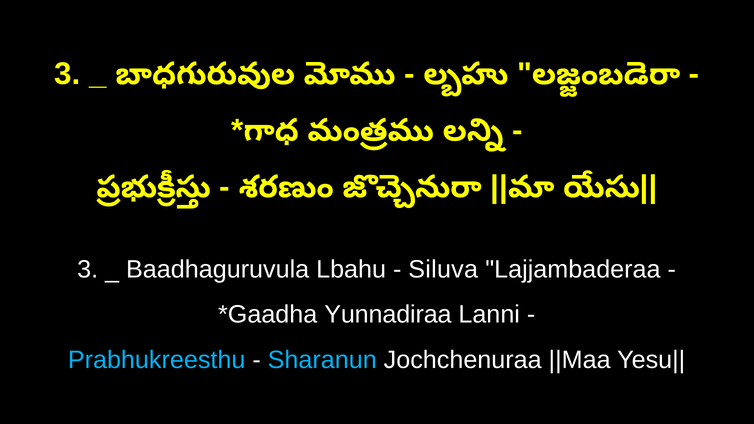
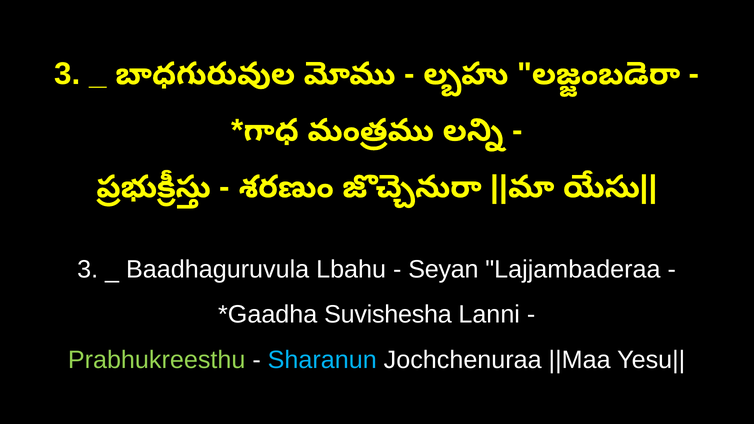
Siluva: Siluva -> Seyan
Yunnadiraa: Yunnadiraa -> Suvishesha
Prabhukreesthu colour: light blue -> light green
